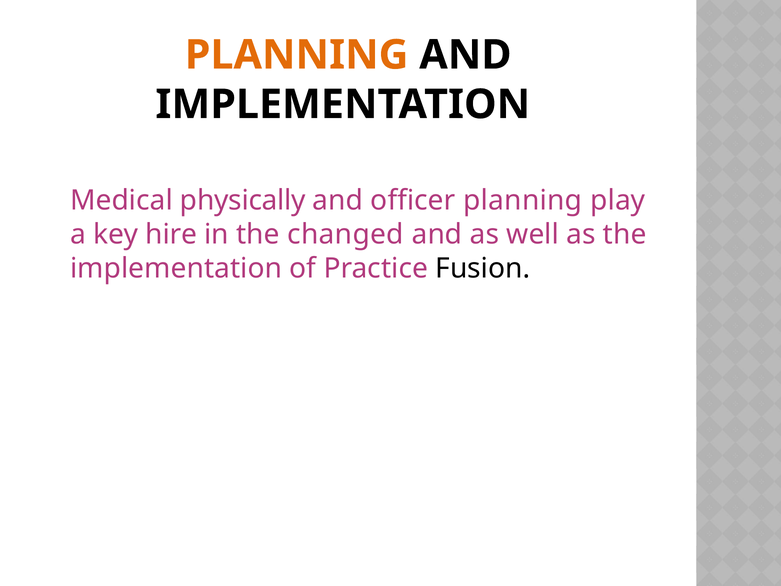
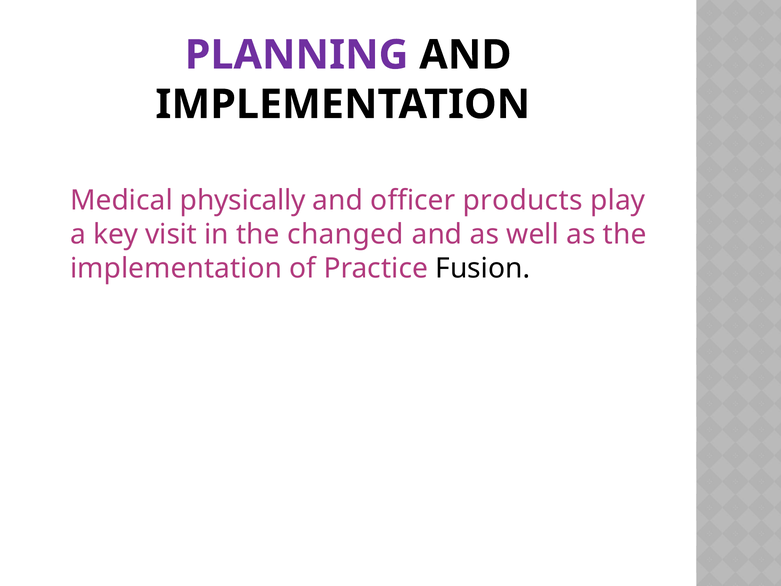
PLANNING at (297, 55) colour: orange -> purple
officer planning: planning -> products
hire: hire -> visit
